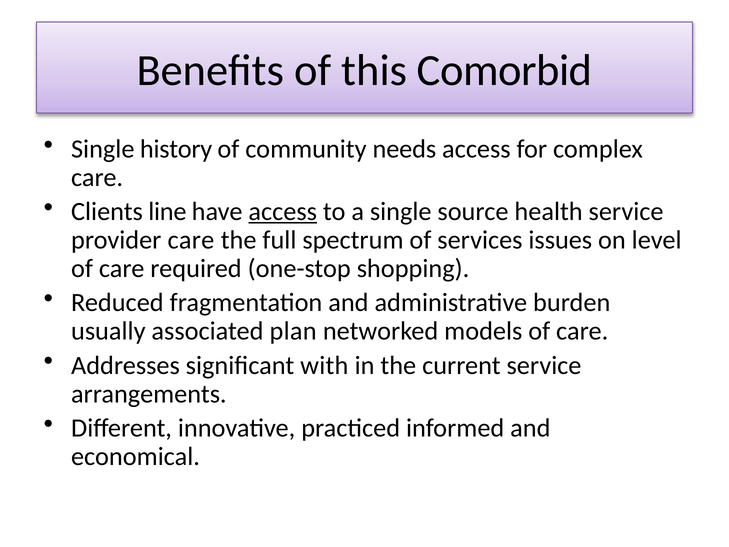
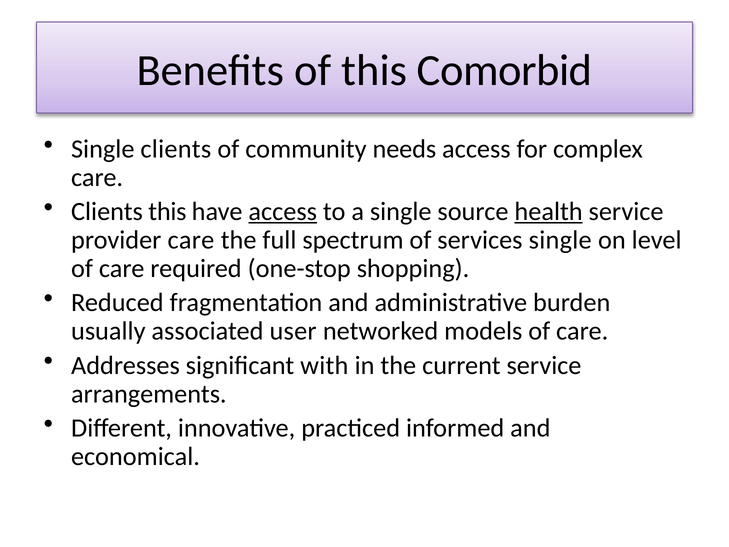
Single history: history -> clients
Clients line: line -> this
health underline: none -> present
services issues: issues -> single
plan: plan -> user
